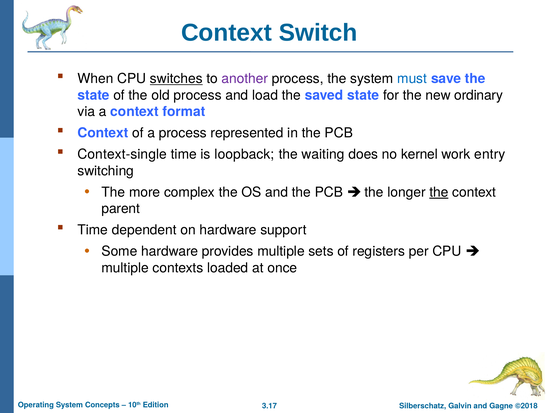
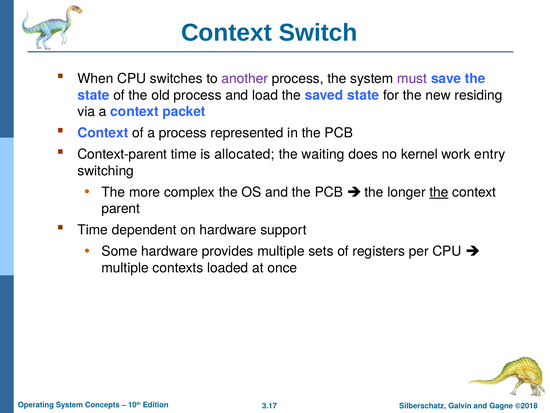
switches underline: present -> none
must colour: blue -> purple
ordinary: ordinary -> residing
format: format -> packet
Context-single: Context-single -> Context-parent
loopback: loopback -> allocated
